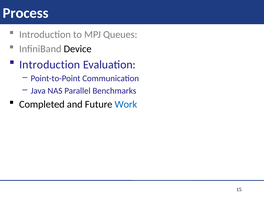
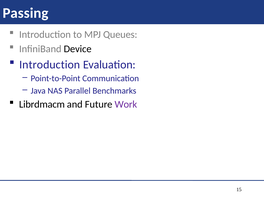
Process: Process -> Passing
Completed: Completed -> Librdmacm
Work colour: blue -> purple
